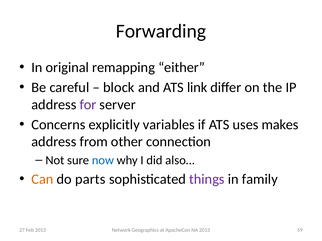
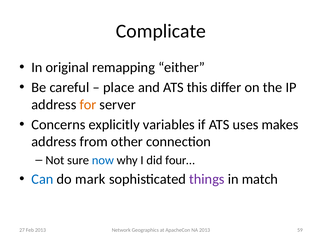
Forwarding: Forwarding -> Complicate
block: block -> place
link: link -> this
for colour: purple -> orange
also…: also… -> four…
Can colour: orange -> blue
parts: parts -> mark
family: family -> match
